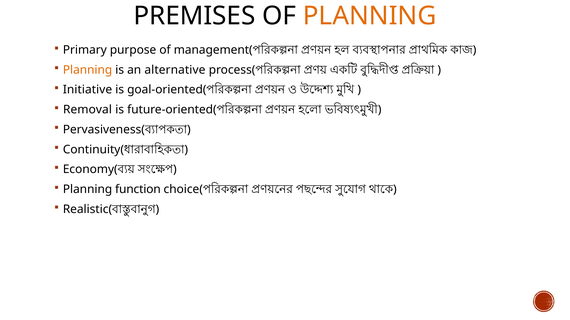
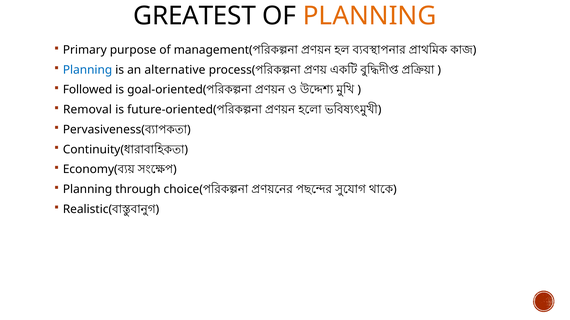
PREMISES: PREMISES -> GREATEST
Planning at (88, 70) colour: orange -> blue
Initiative: Initiative -> Followed
function: function -> through
